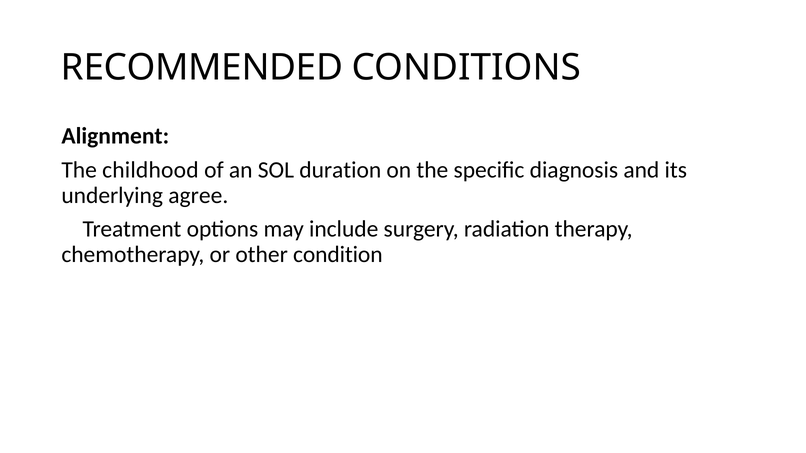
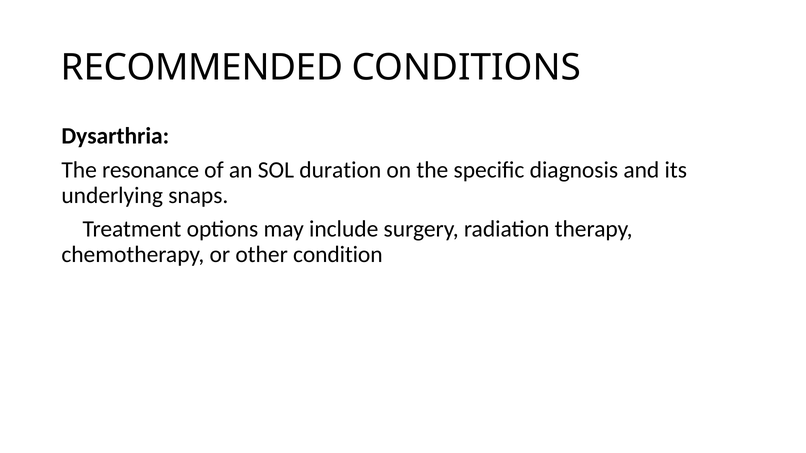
Alignment: Alignment -> Dysarthria
childhood: childhood -> resonance
agree: agree -> snaps
